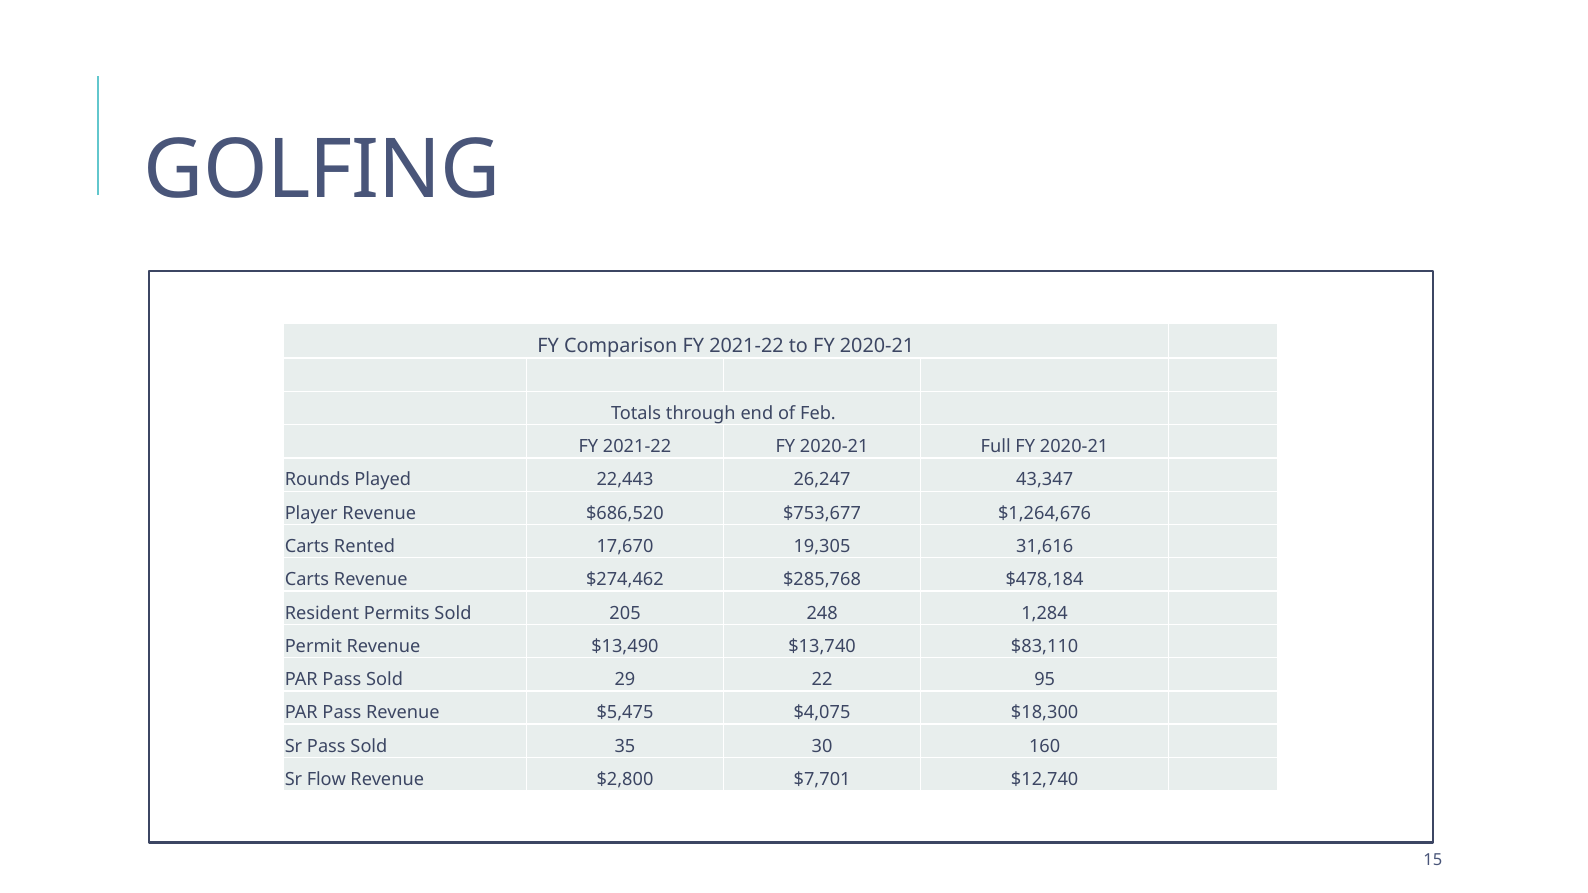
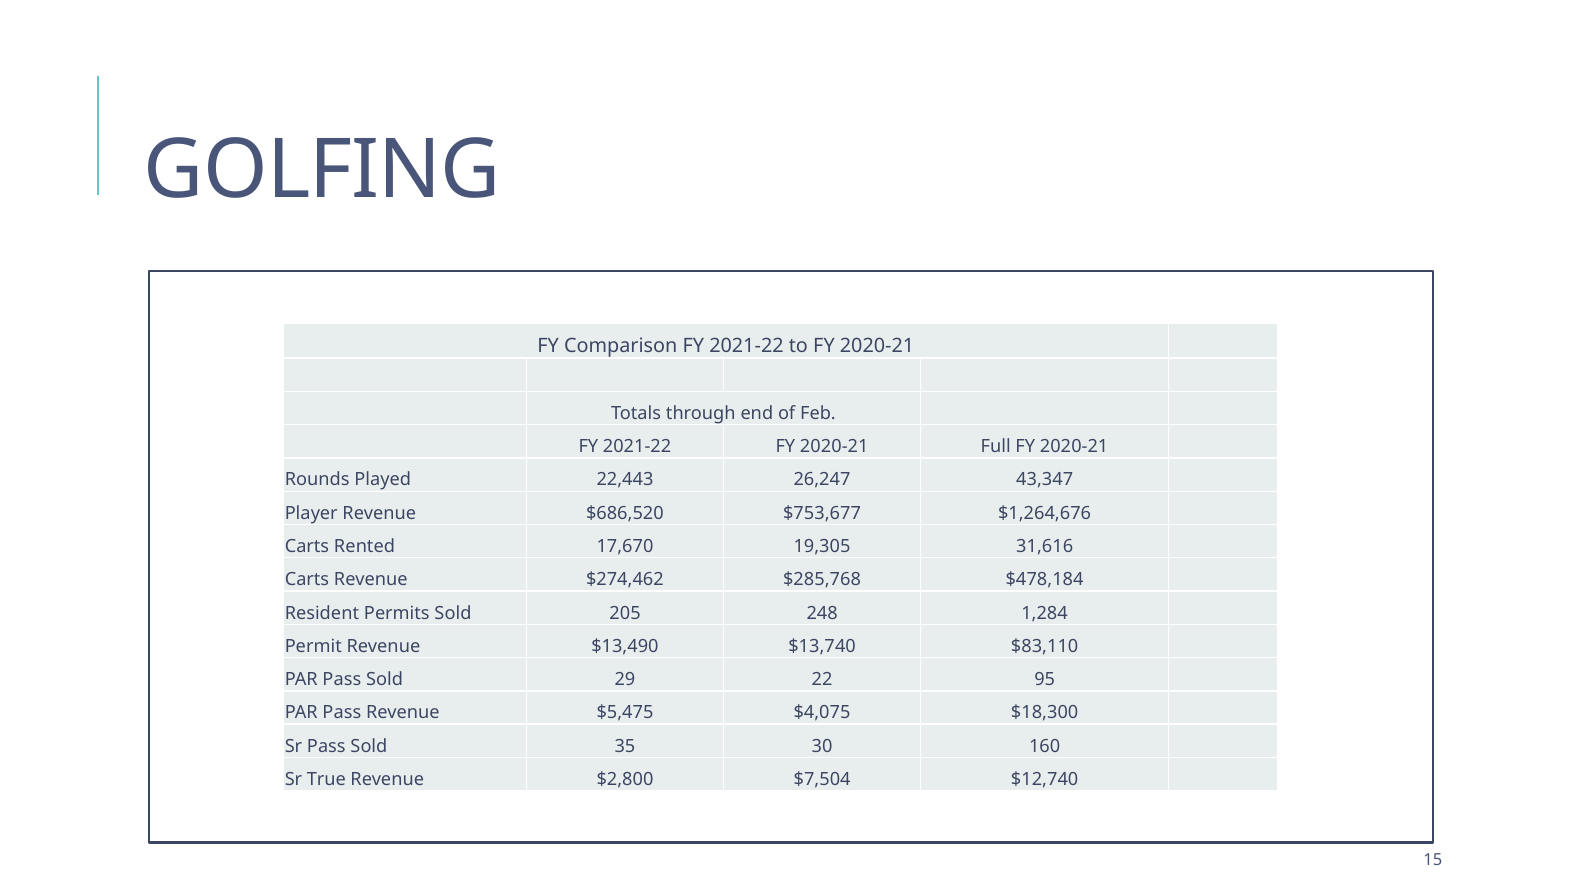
Flow: Flow -> True
$7,701: $7,701 -> $7,504
